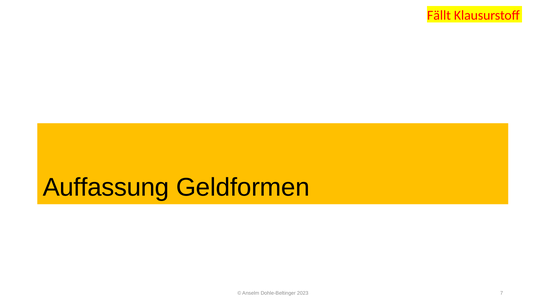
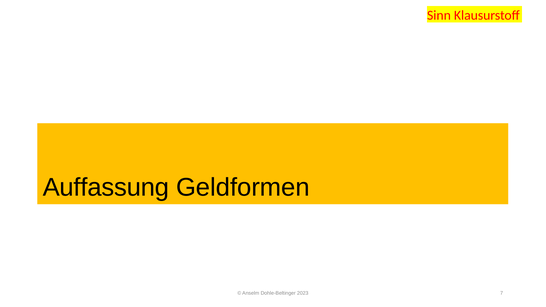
Fällt: Fällt -> Sinn
